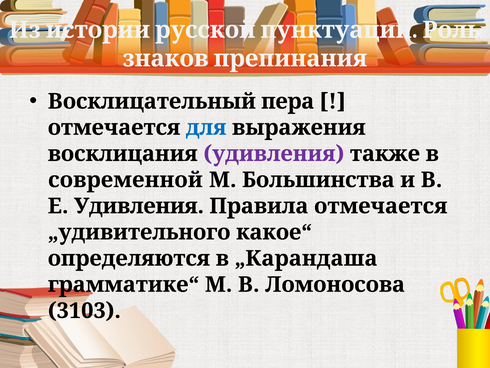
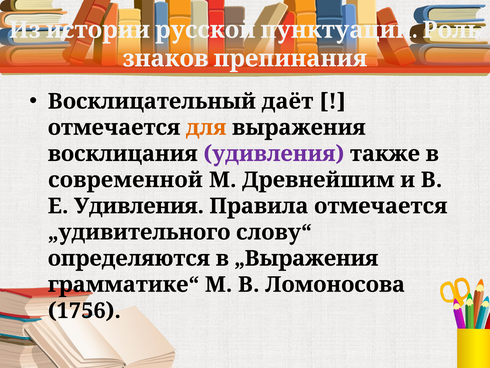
пера: пера -> даёт
для colour: blue -> orange
Большинства: Большинства -> Древнейшим
какое“: какое“ -> слову“
„Карандаша: „Карандаша -> „Выражения
3103: 3103 -> 1756
